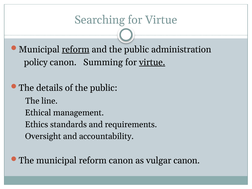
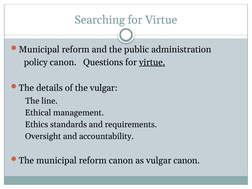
reform at (76, 49) underline: present -> none
Summing: Summing -> Questions
of the public: public -> vulgar
